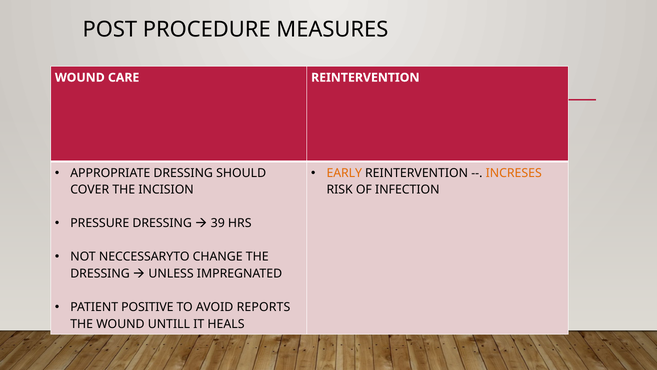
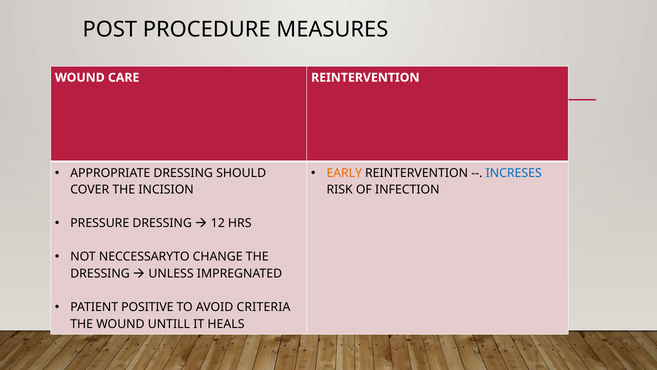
INCRESES colour: orange -> blue
39: 39 -> 12
REPORTS: REPORTS -> CRITERIA
